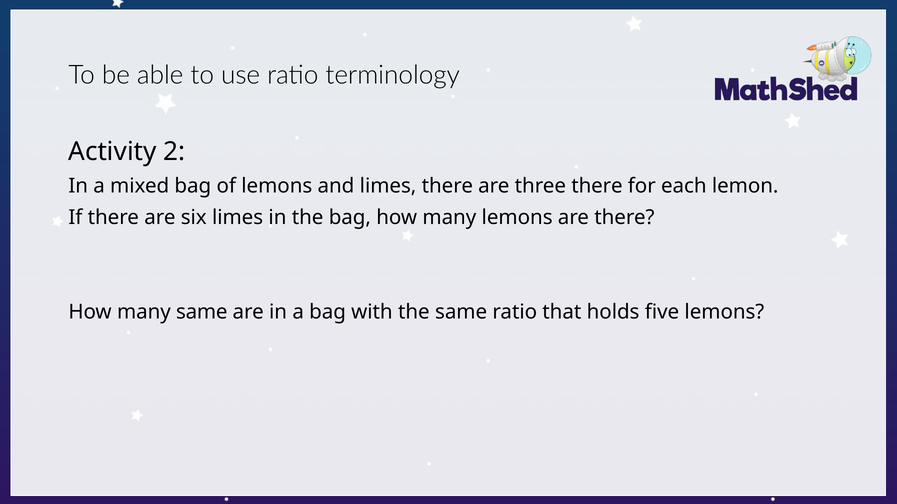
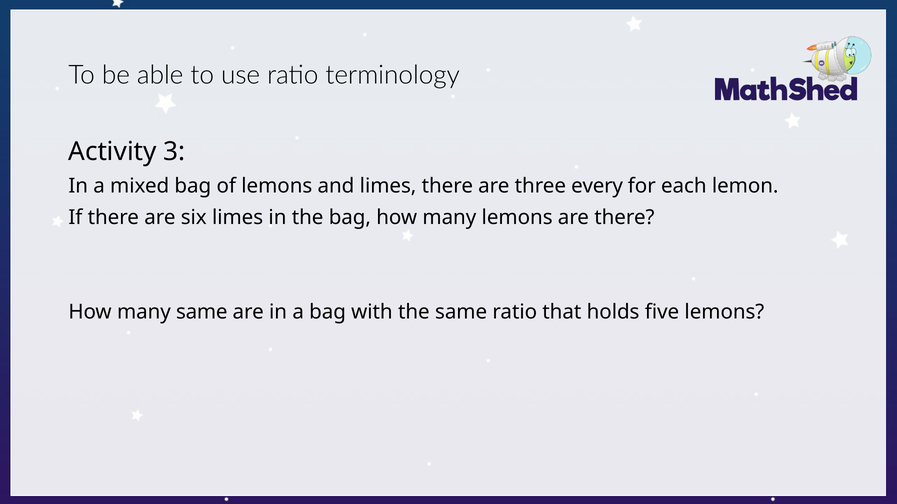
2: 2 -> 3
three there: there -> every
